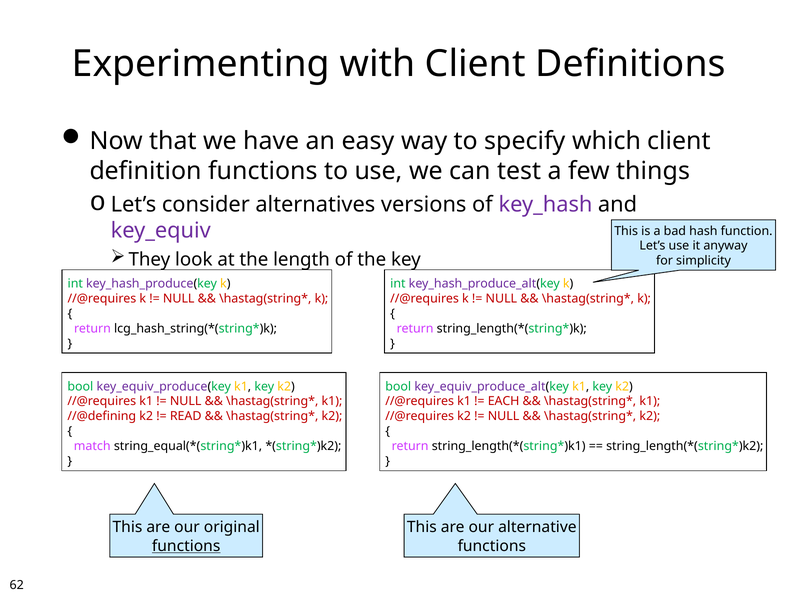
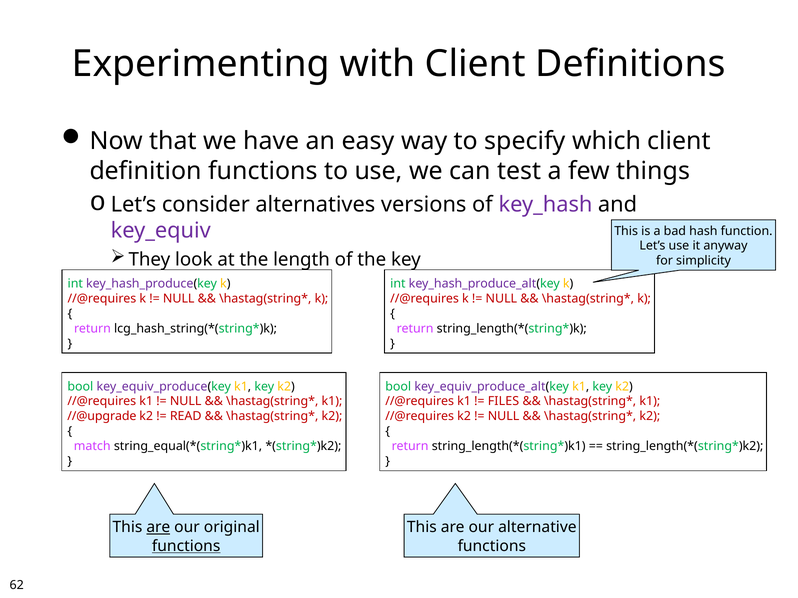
EACH: EACH -> FILES
//@defining: //@defining -> //@upgrade
are at (158, 528) underline: none -> present
